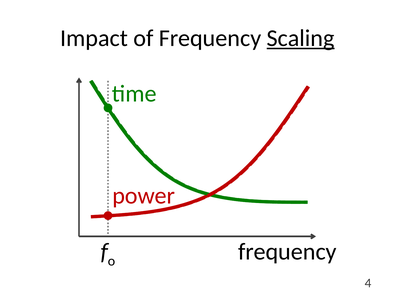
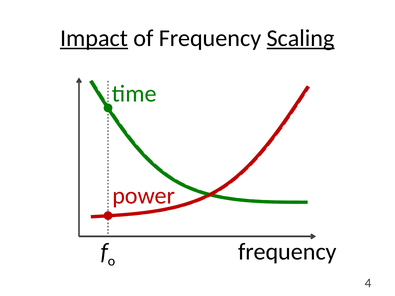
Impact underline: none -> present
